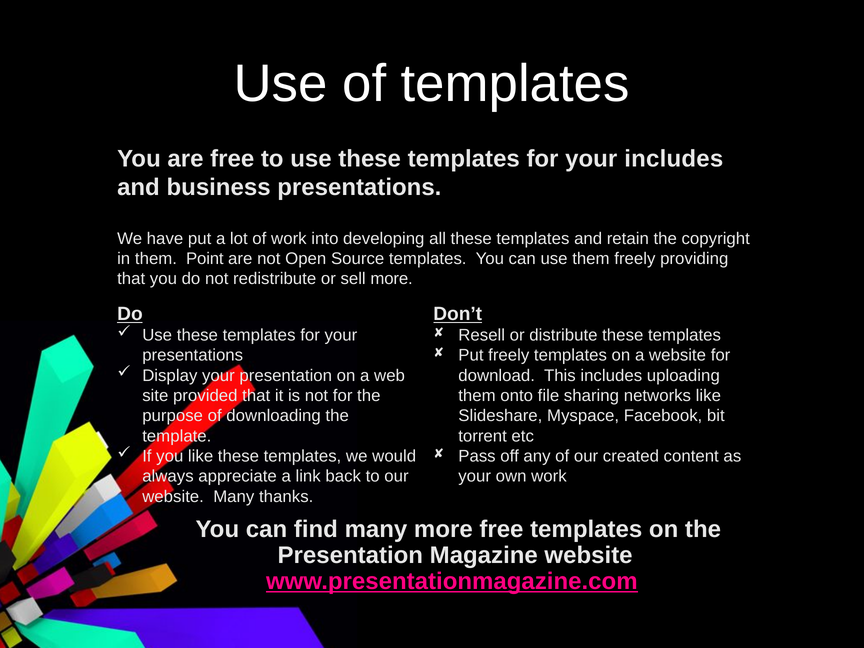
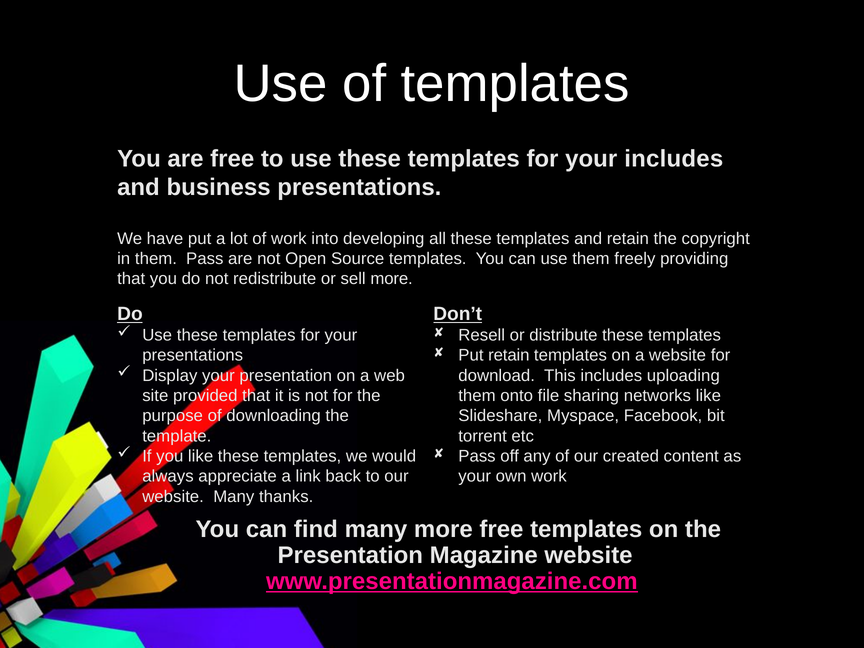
them Point: Point -> Pass
Put freely: freely -> retain
